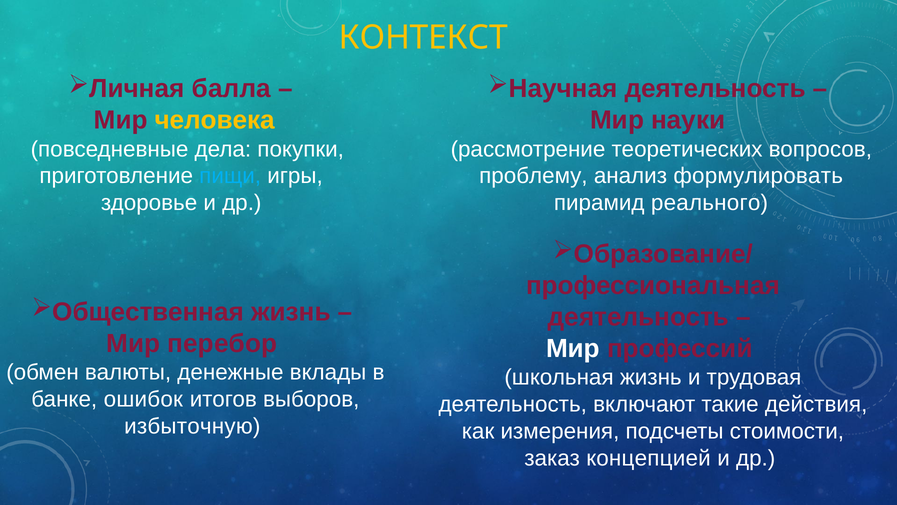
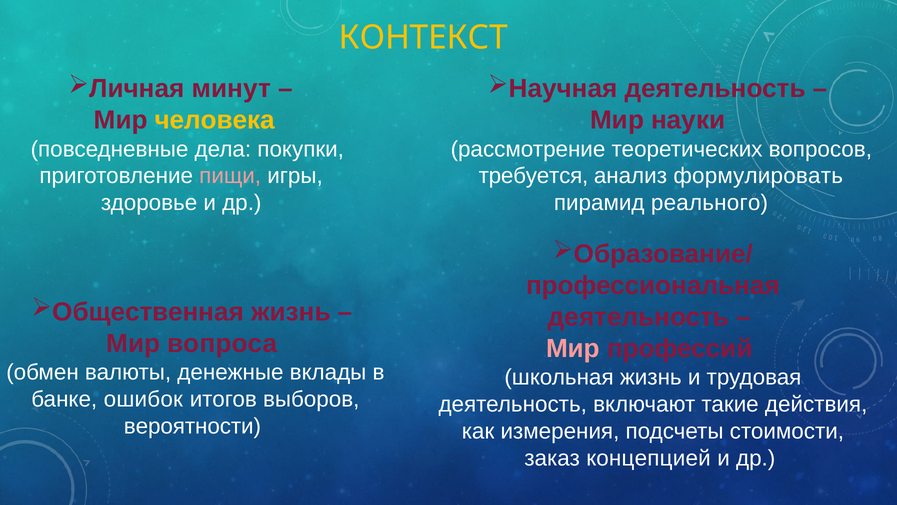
балла: балла -> минут
пищи colour: light blue -> pink
проблему: проблему -> требуется
перебор: перебор -> вопроса
Мир at (573, 348) colour: white -> pink
избыточную: избыточную -> вероятности
